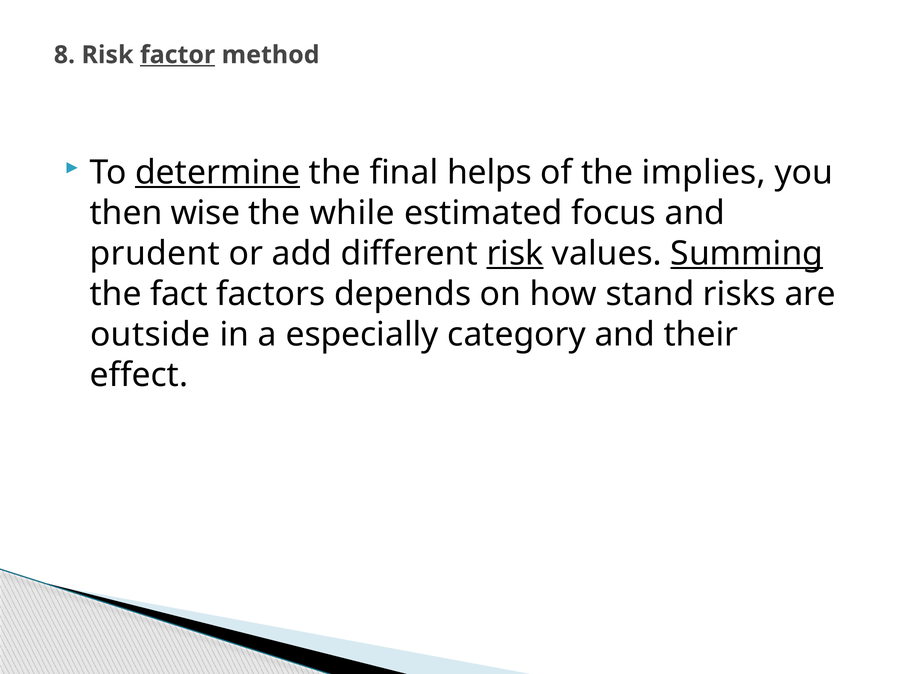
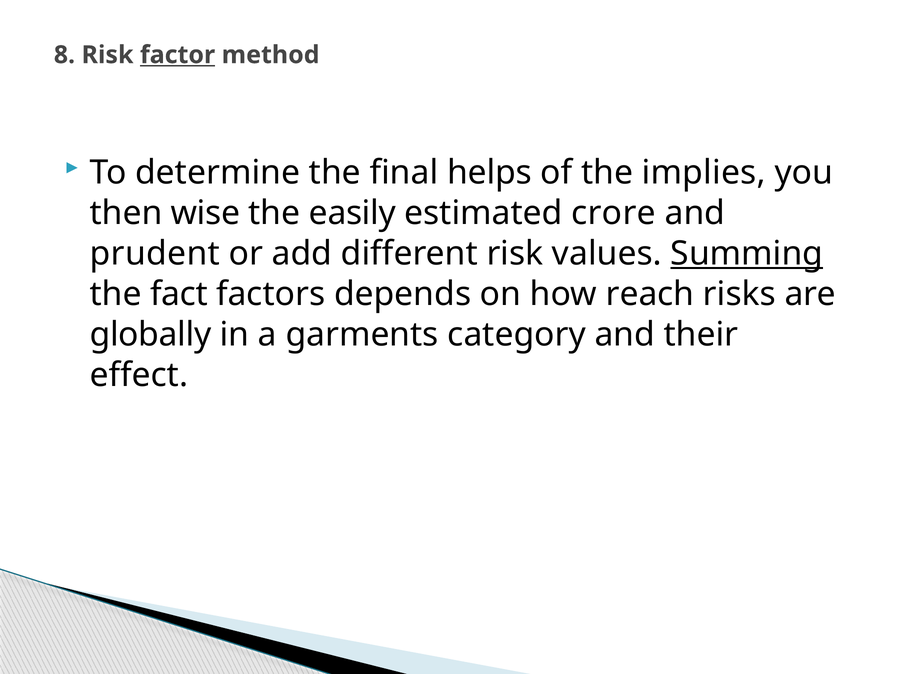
determine underline: present -> none
while: while -> easily
focus: focus -> crore
risk at (515, 254) underline: present -> none
stand: stand -> reach
outside: outside -> globally
especially: especially -> garments
